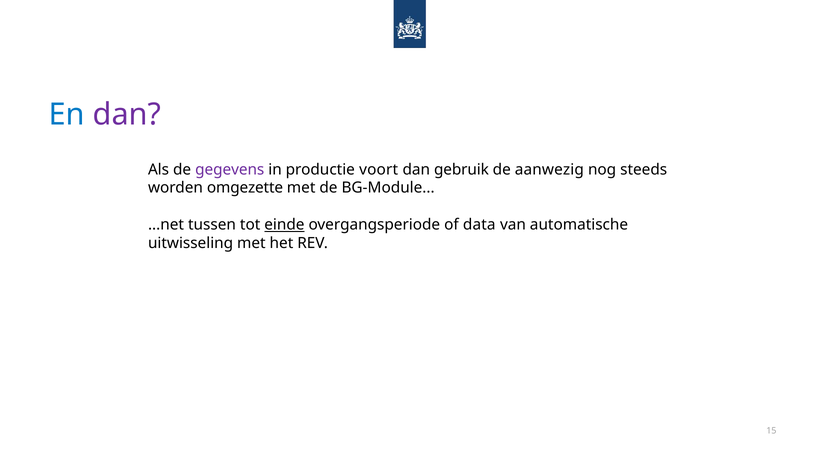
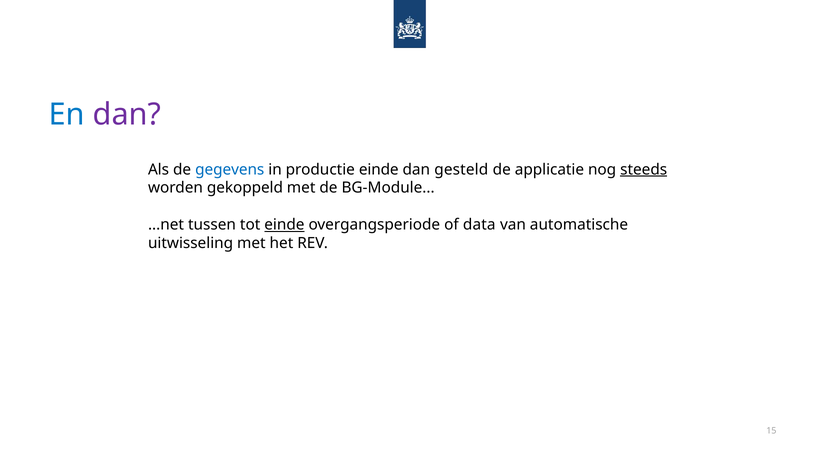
gegevens colour: purple -> blue
productie voort: voort -> einde
gebruik: gebruik -> gesteld
aanwezig: aanwezig -> applicatie
steeds underline: none -> present
omgezette: omgezette -> gekoppeld
